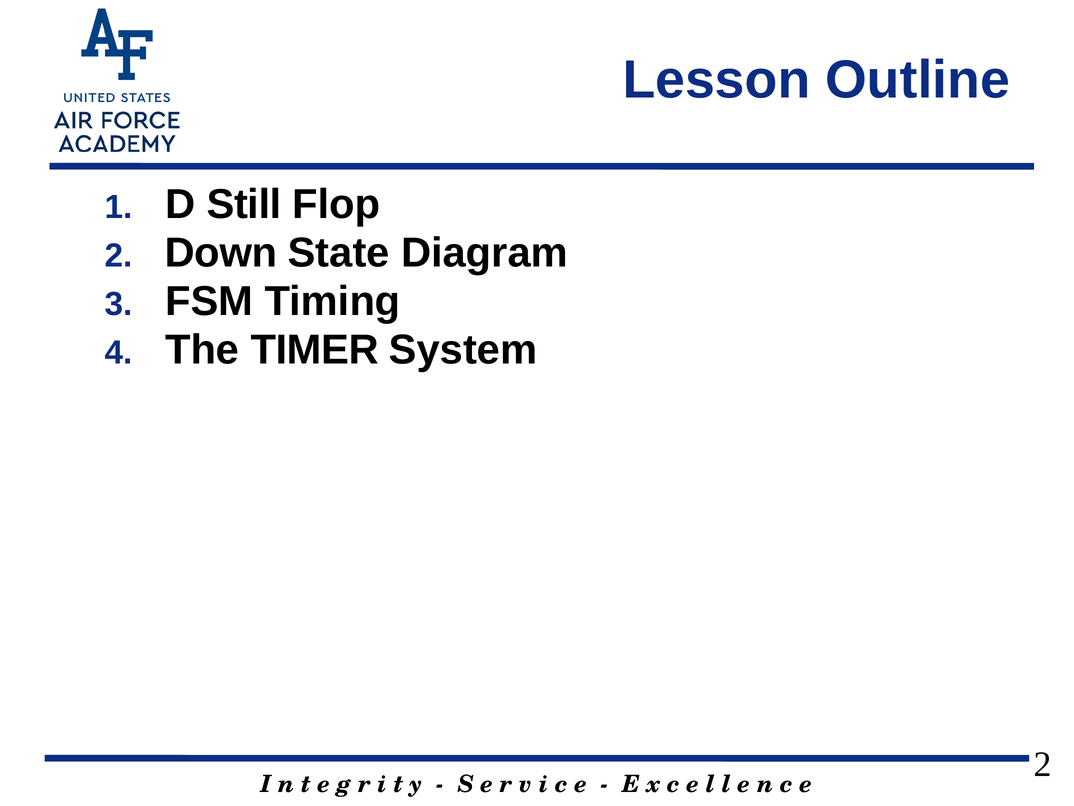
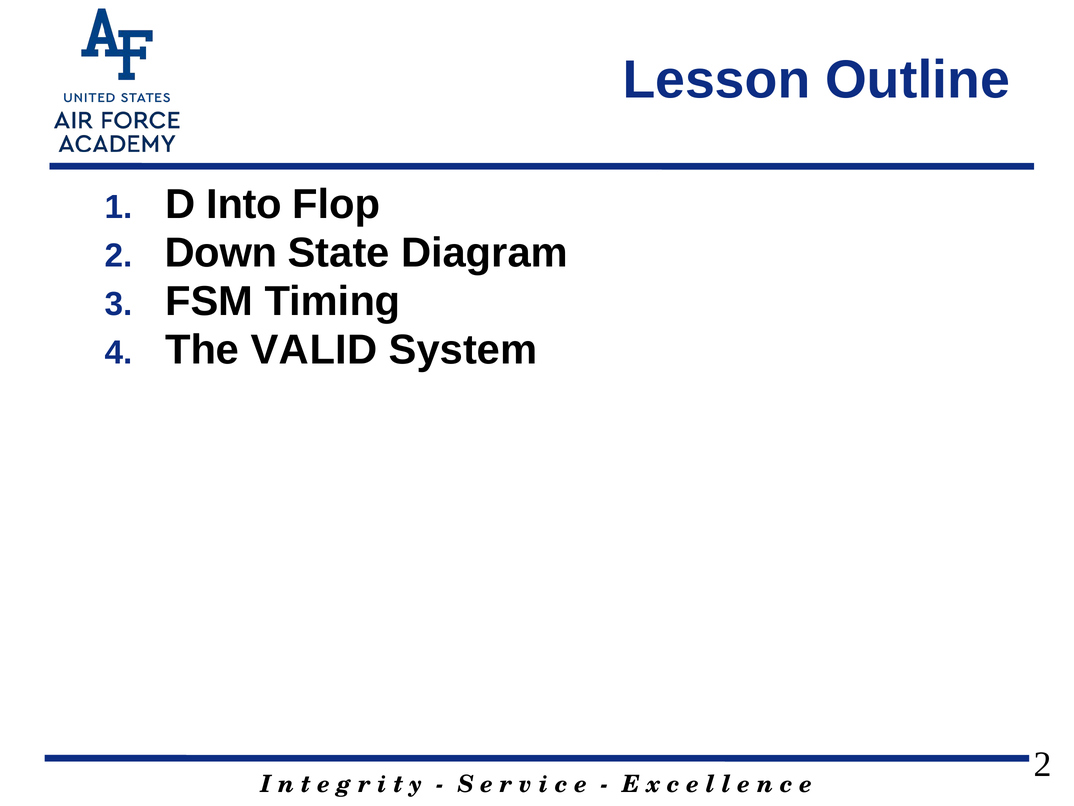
Still: Still -> Into
TIMER: TIMER -> VALID
